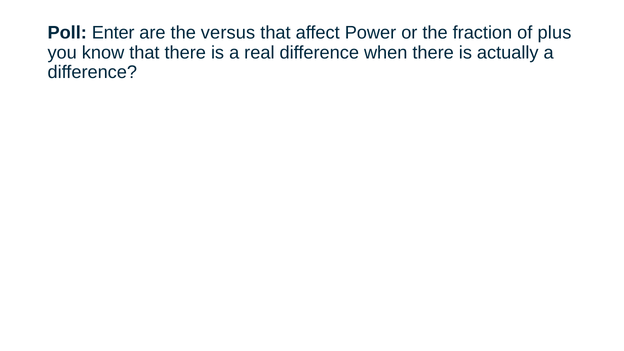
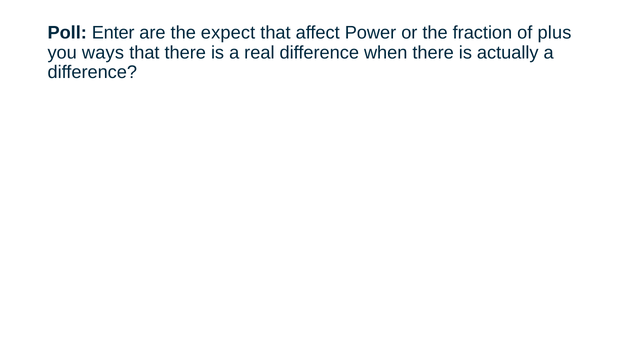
versus: versus -> expect
know: know -> ways
